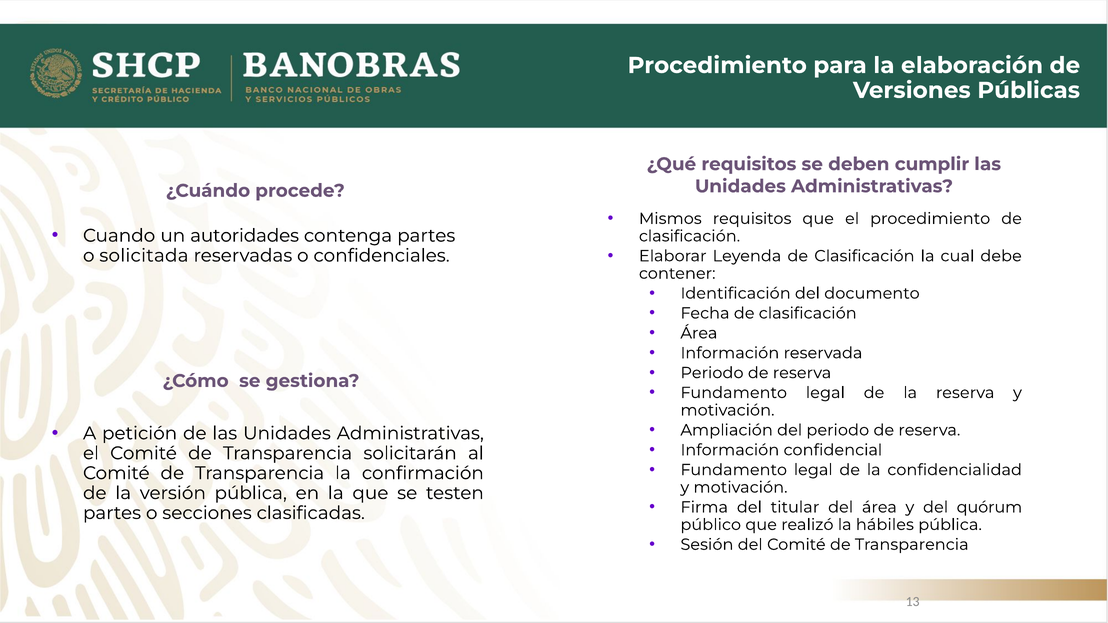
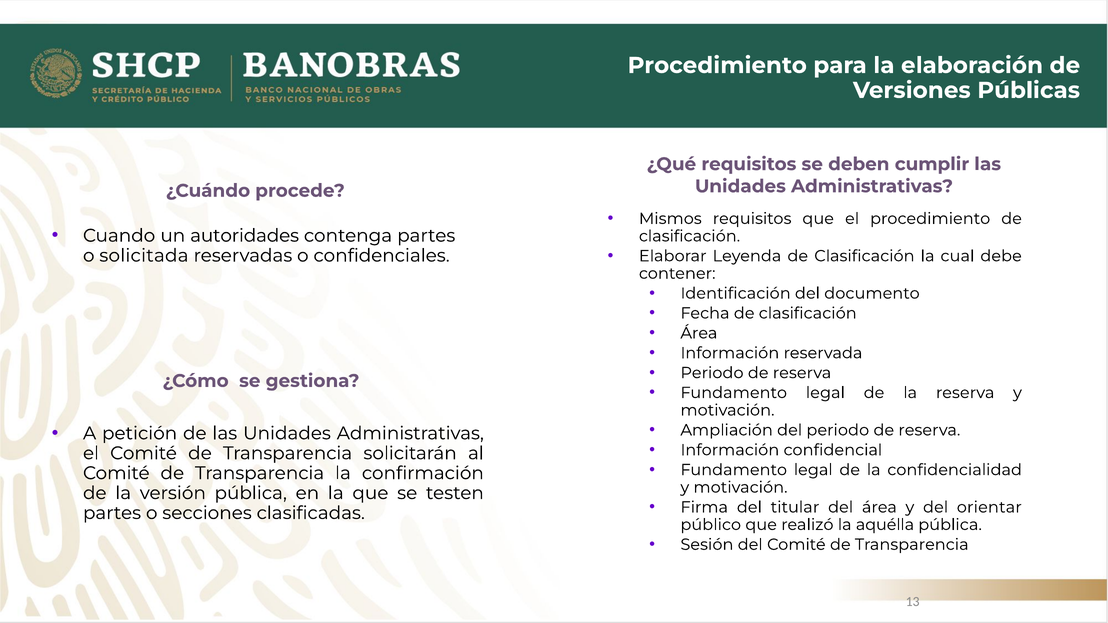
quórum: quórum -> orientar
hábiles: hábiles -> aquélla
